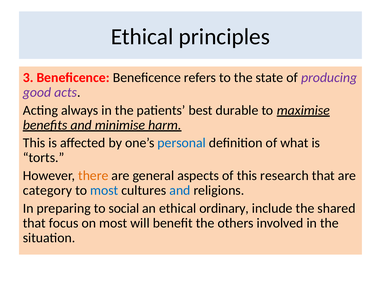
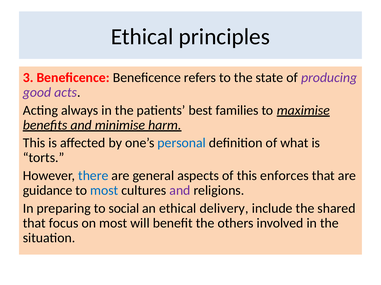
durable: durable -> families
there colour: orange -> blue
research: research -> enforces
category: category -> guidance
and at (180, 191) colour: blue -> purple
ordinary: ordinary -> delivery
